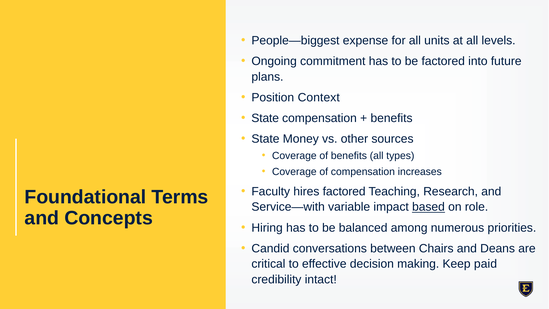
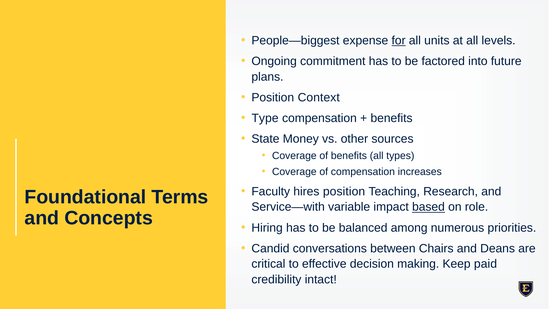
for underline: none -> present
State at (265, 118): State -> Type
hires factored: factored -> position
